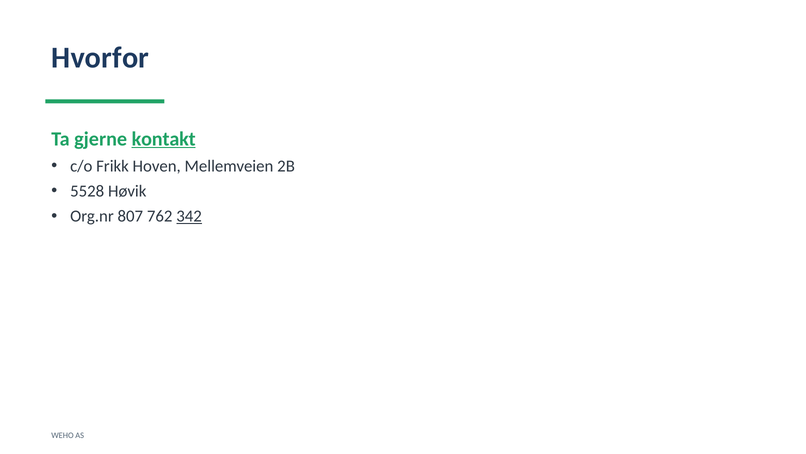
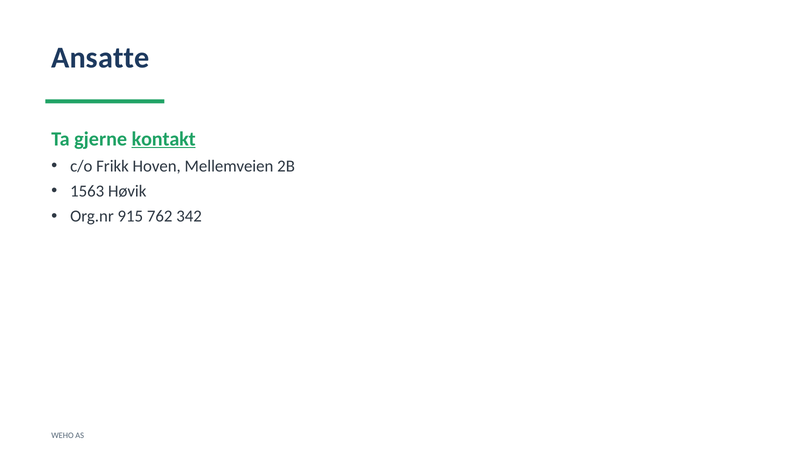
Hvorfor: Hvorfor -> Ansatte
5528: 5528 -> 1563
807: 807 -> 915
342 underline: present -> none
